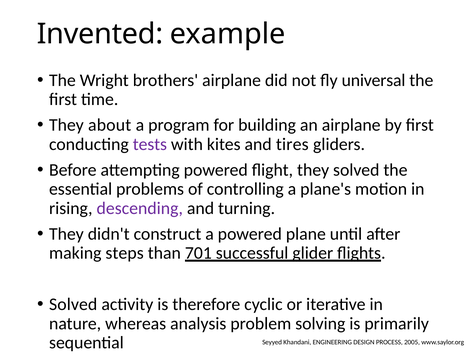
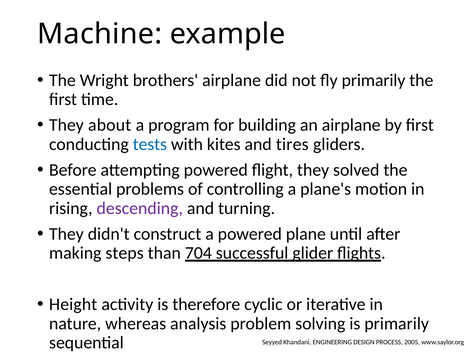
Invented: Invented -> Machine
fly universal: universal -> primarily
tests colour: purple -> blue
701: 701 -> 704
Solved at (73, 305): Solved -> Height
